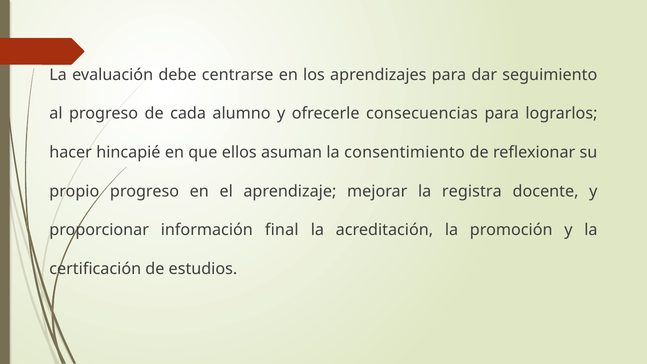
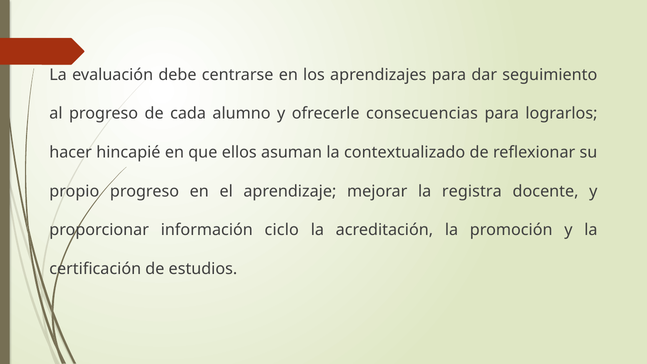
consentimiento: consentimiento -> contextualizado
final: final -> ciclo
